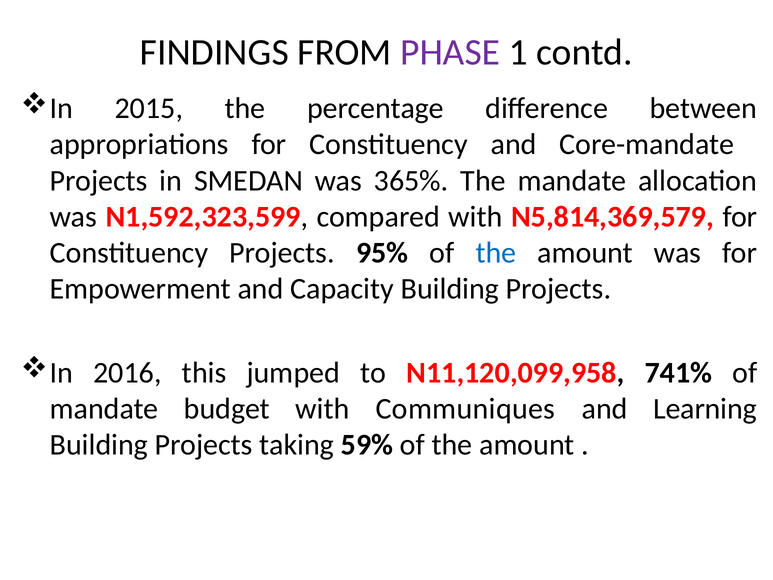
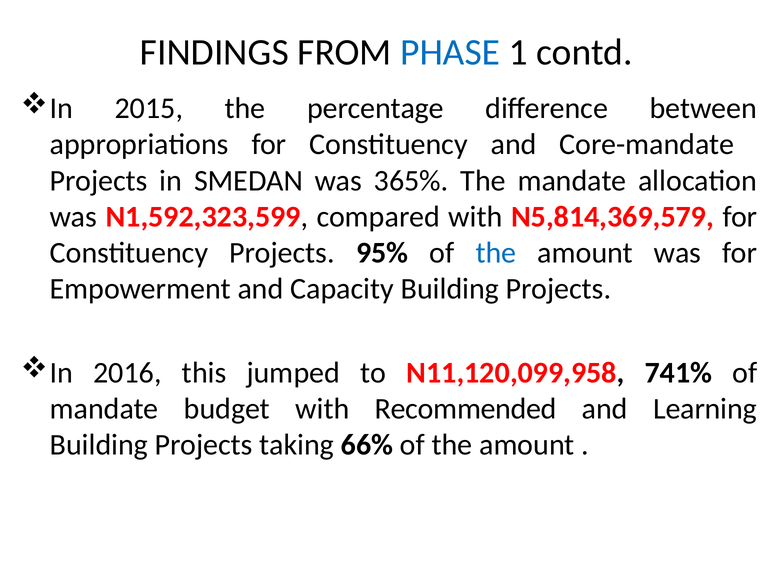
PHASE colour: purple -> blue
Communiques: Communiques -> Recommended
59%: 59% -> 66%
